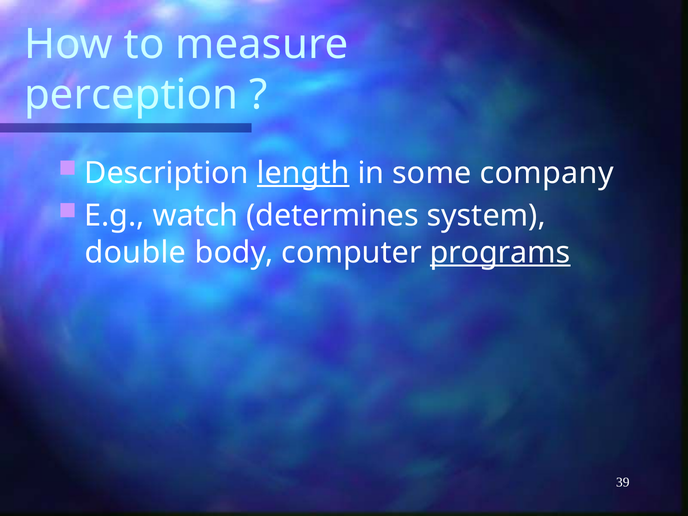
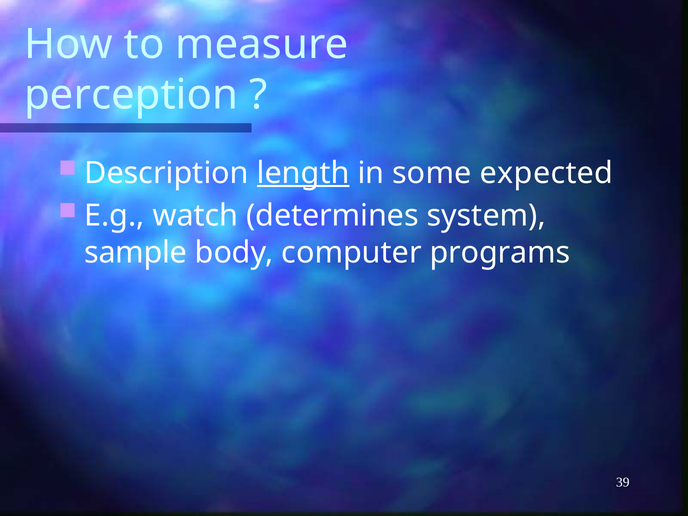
company: company -> expected
double: double -> sample
programs underline: present -> none
